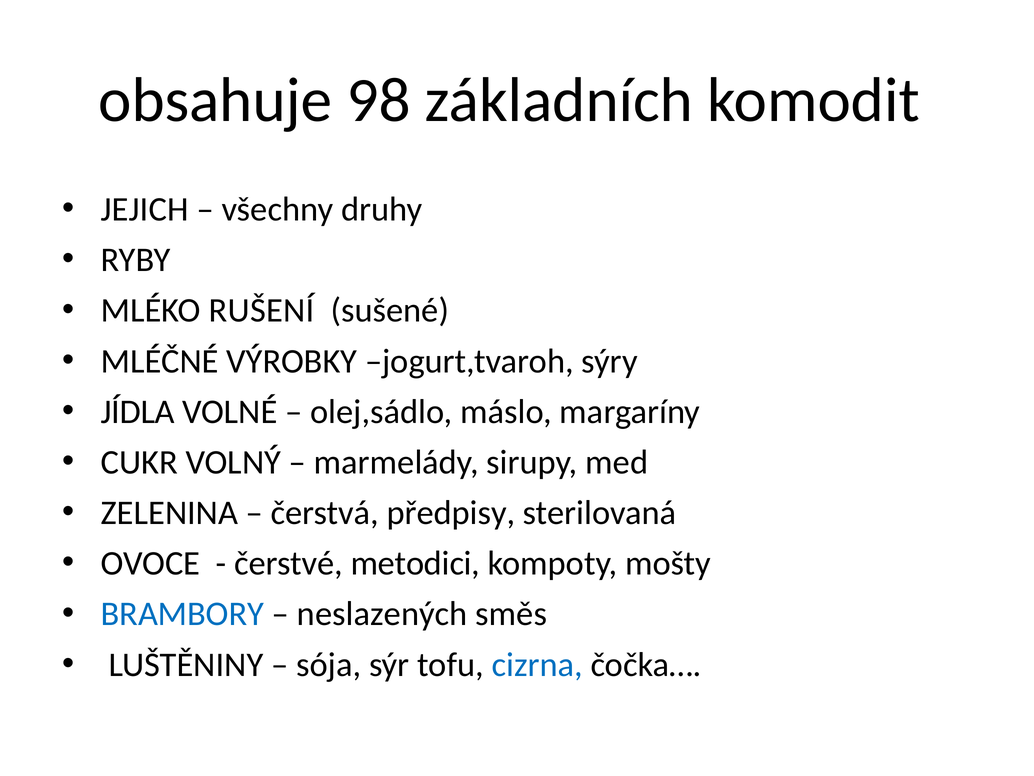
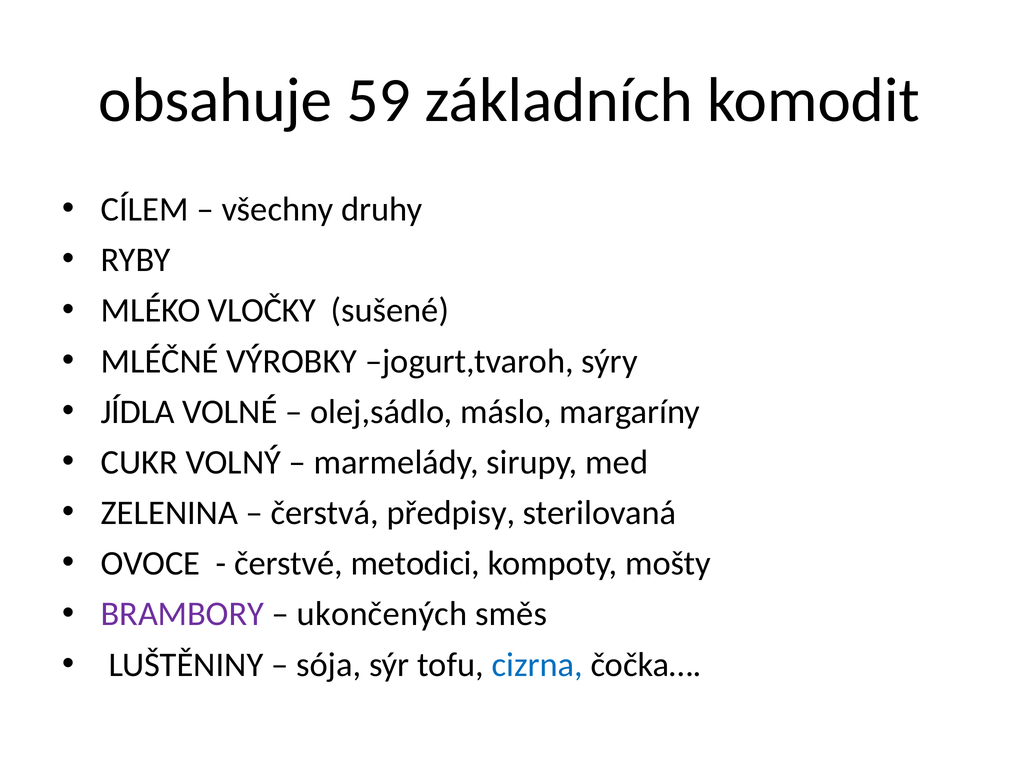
98: 98 -> 59
JEJICH: JEJICH -> CÍLEM
RUŠENÍ: RUŠENÍ -> VLOČKY
BRAMBORY colour: blue -> purple
neslazených: neslazených -> ukončených
